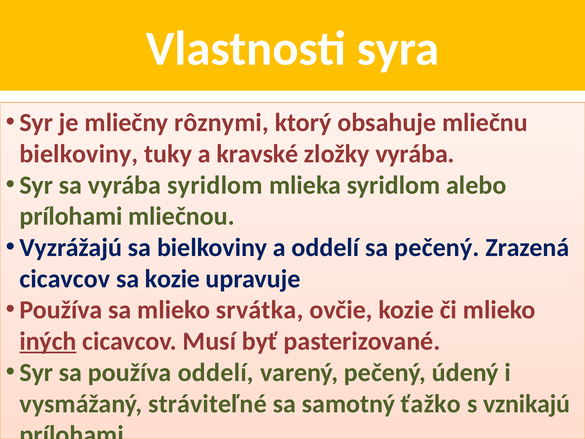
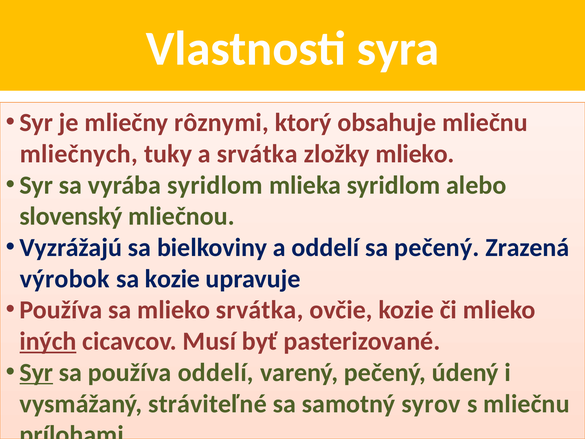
bielkoviny at (79, 154): bielkoviny -> mliečnych
a kravské: kravské -> srvátka
zložky vyrába: vyrába -> mlieko
prílohami at (71, 216): prílohami -> slovenský
cicavcov at (65, 279): cicavcov -> výrobok
Syr at (36, 372) underline: none -> present
ťažko: ťažko -> syrov
s vznikajú: vznikajú -> mliečnu
